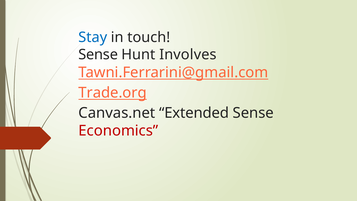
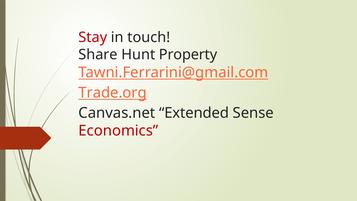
Stay colour: blue -> red
Sense at (98, 55): Sense -> Share
Involves: Involves -> Property
